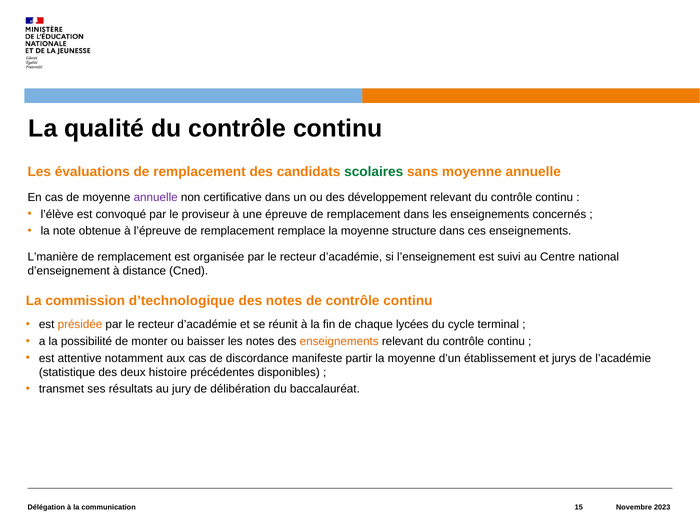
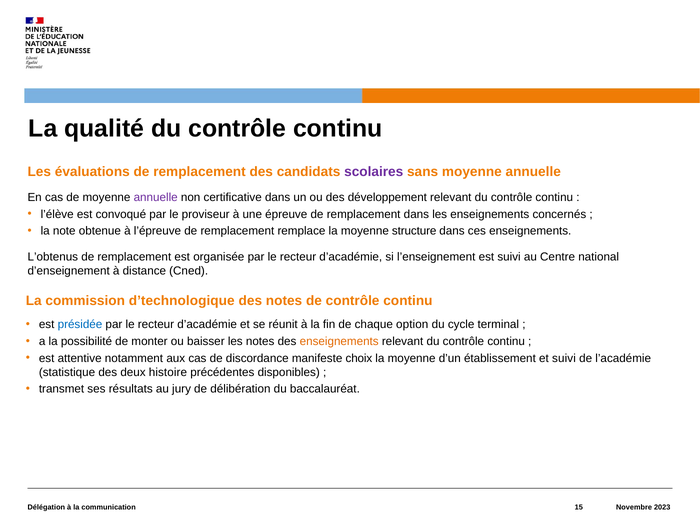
scolaires colour: green -> purple
L’manière: L’manière -> L’obtenus
présidée colour: orange -> blue
lycées: lycées -> option
partir: partir -> choix
et jurys: jurys -> suivi
